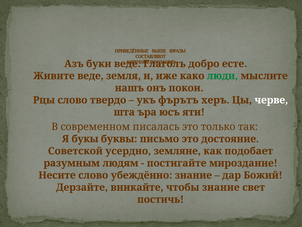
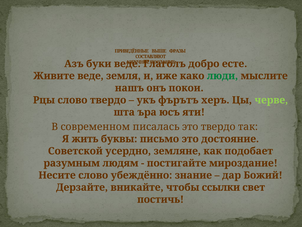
черве colour: white -> light green
это только: только -> твердо
букы: букы -> жить
чтобы знание: знание -> ссылки
